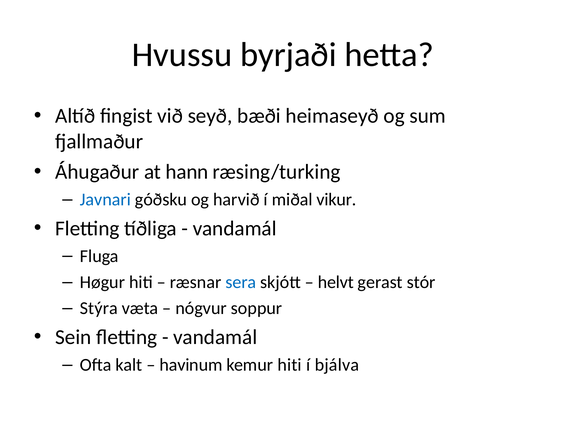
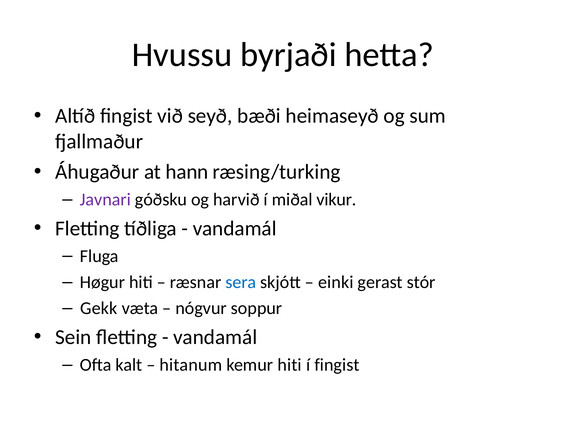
Javnari colour: blue -> purple
helvt: helvt -> einki
Stýra: Stýra -> Gekk
havinum: havinum -> hitanum
í bjálva: bjálva -> fingist
